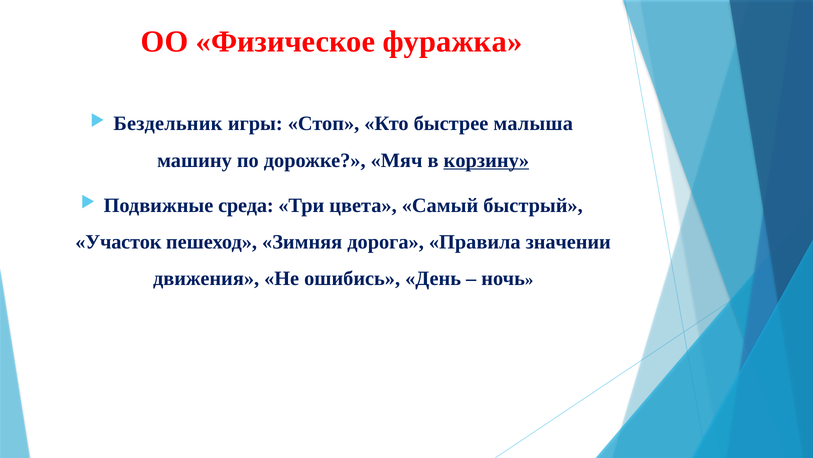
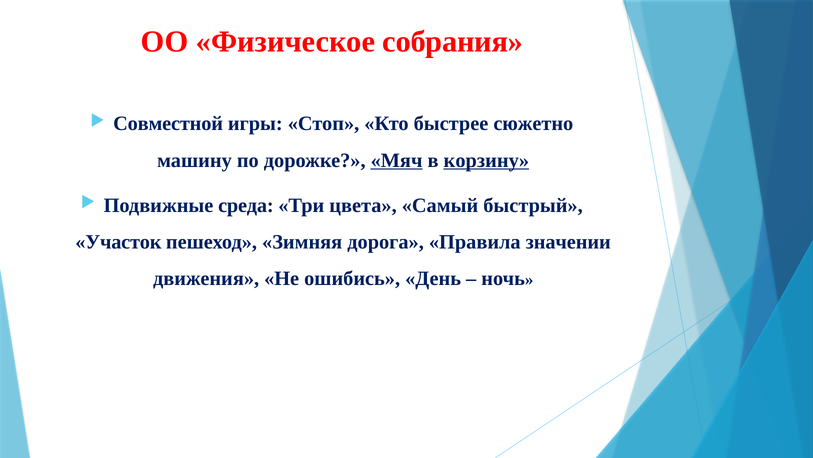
фуражка: фуражка -> собрания
Бездельник: Бездельник -> Совместной
малыша: малыша -> сюжетно
Мяч underline: none -> present
